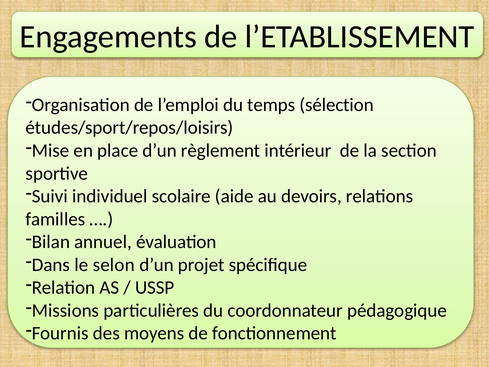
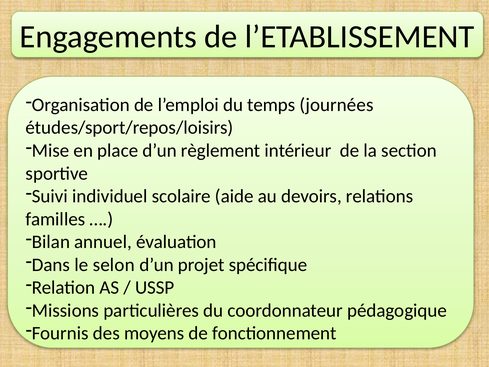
sélection: sélection -> journées
